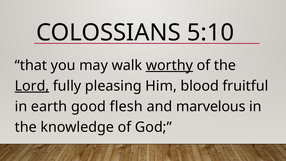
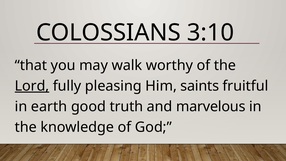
5:10: 5:10 -> 3:10
worthy underline: present -> none
blood: blood -> saints
flesh: flesh -> truth
